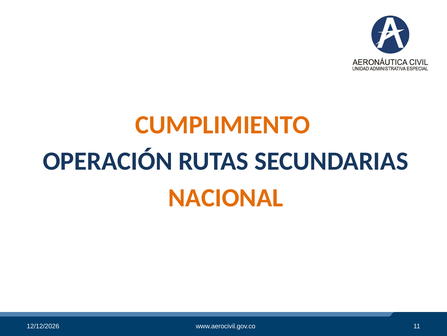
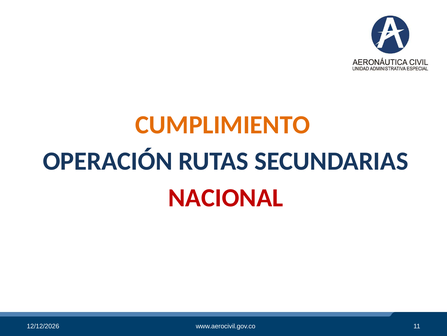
NACIONAL colour: orange -> red
